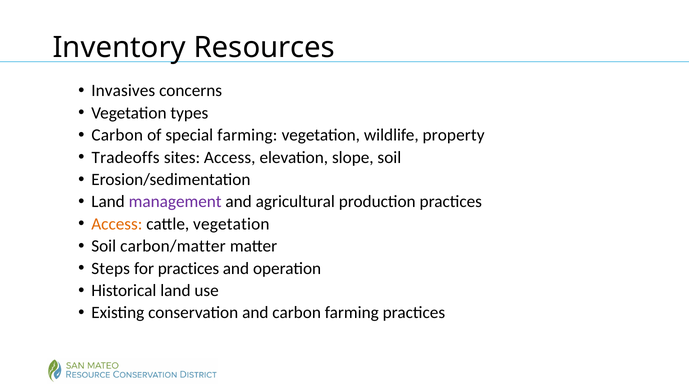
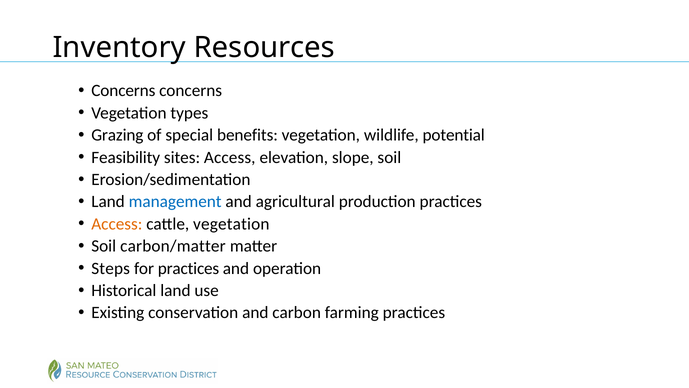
Invasives at (123, 91): Invasives -> Concerns
Carbon at (117, 135): Carbon -> Grazing
special farming: farming -> benefits
property: property -> potential
Tradeoffs: Tradeoffs -> Feasibility
management colour: purple -> blue
